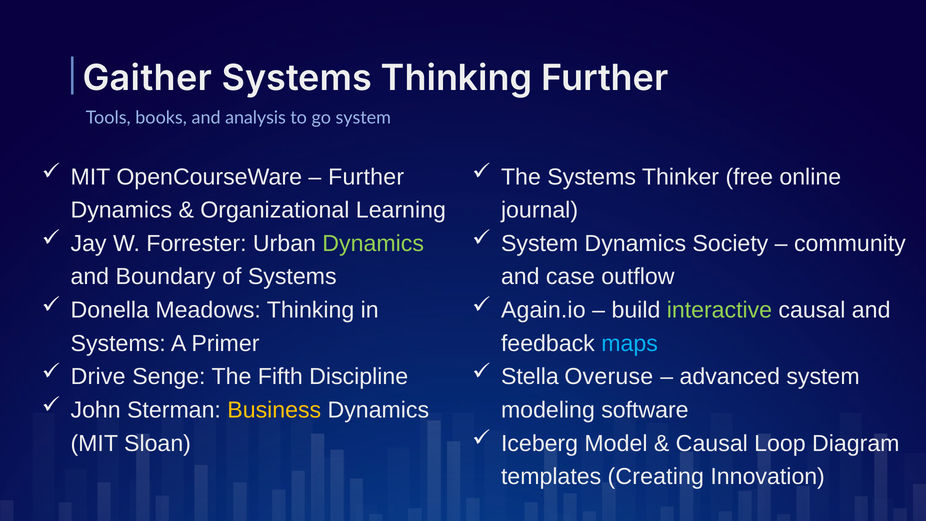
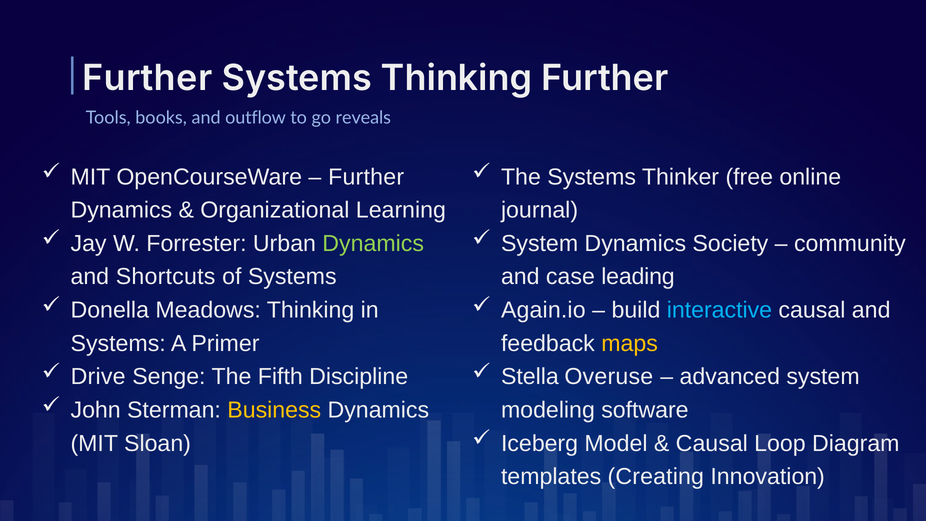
Gaither at (147, 78): Gaither -> Further
analysis: analysis -> outflow
go system: system -> reveals
Boundary: Boundary -> Shortcuts
outflow: outflow -> leading
interactive colour: light green -> light blue
maps colour: light blue -> yellow
